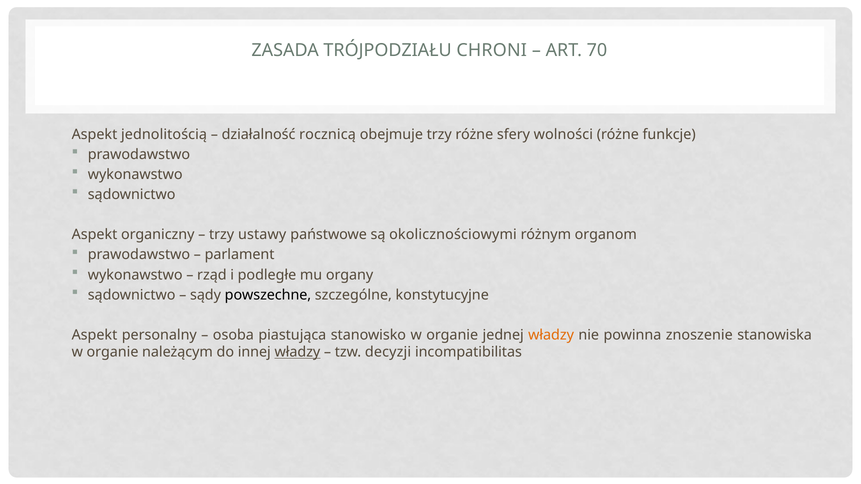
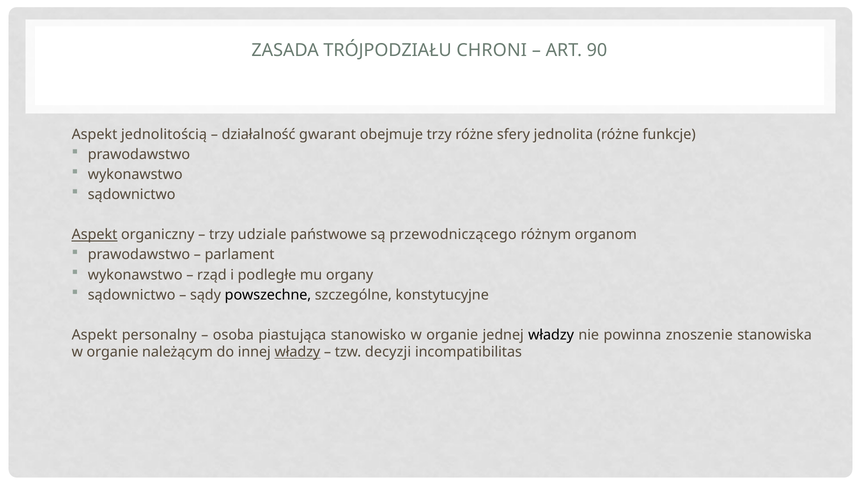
70: 70 -> 90
rocznicą: rocznicą -> gwarant
wolności: wolności -> jednolita
Aspekt at (95, 235) underline: none -> present
ustawy: ustawy -> udziale
okolicznościowymi: okolicznościowymi -> przewodniczącego
władzy at (551, 335) colour: orange -> black
